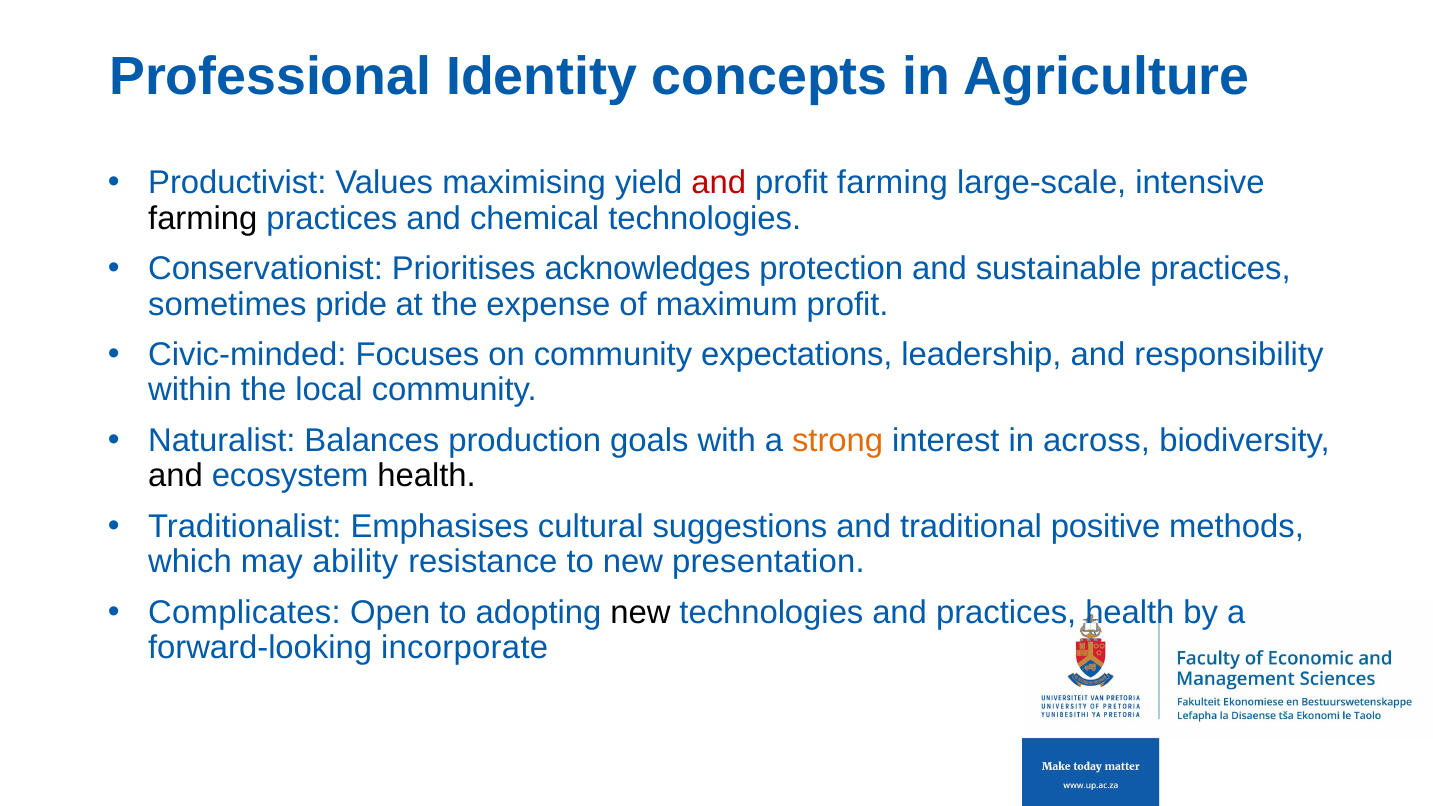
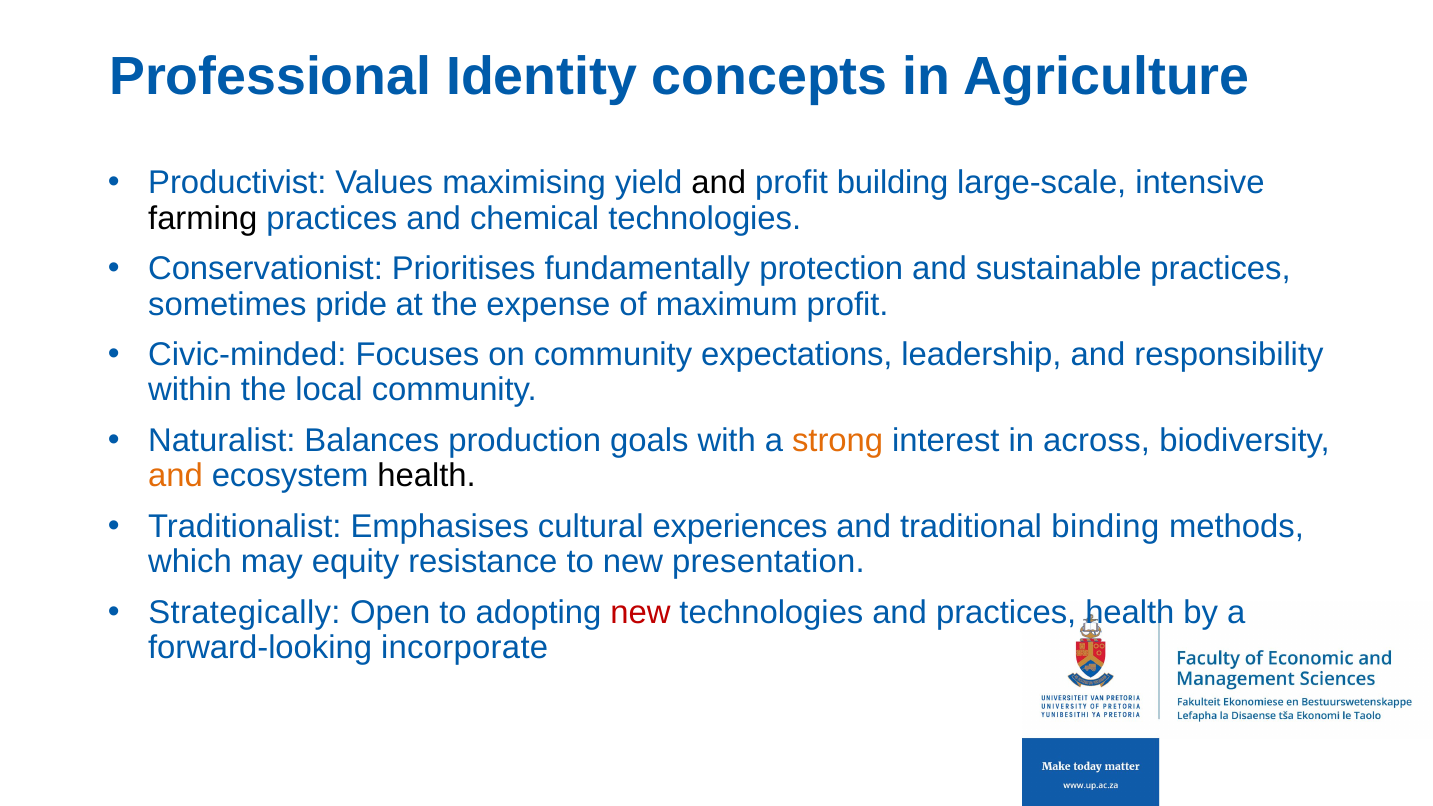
and at (719, 183) colour: red -> black
profit farming: farming -> building
acknowledges: acknowledges -> fundamentally
and at (176, 476) colour: black -> orange
suggestions: suggestions -> experiences
positive: positive -> binding
ability: ability -> equity
Complicates: Complicates -> Strategically
new at (640, 612) colour: black -> red
